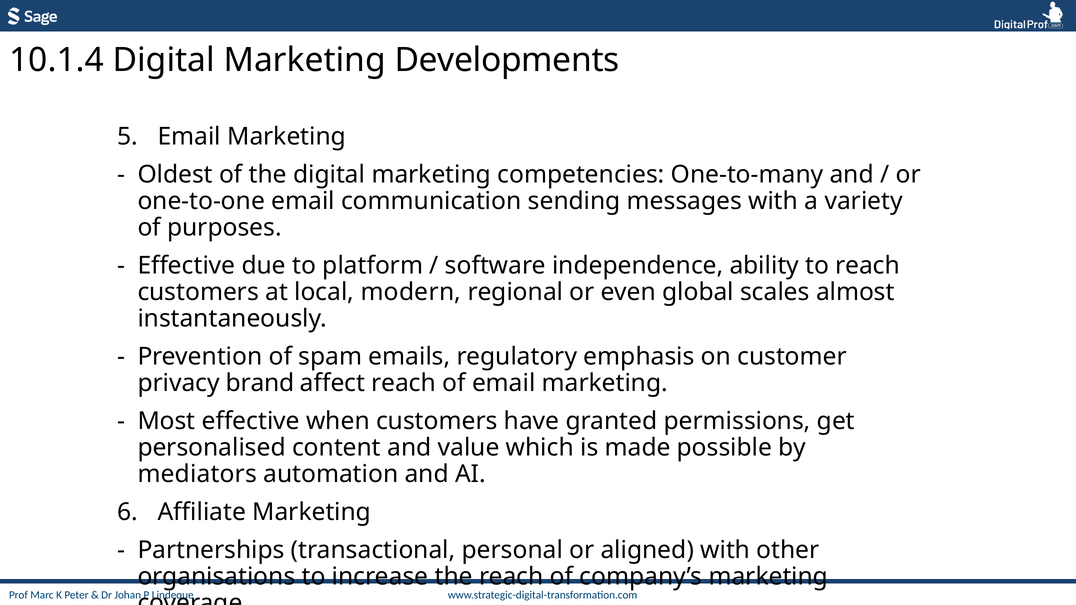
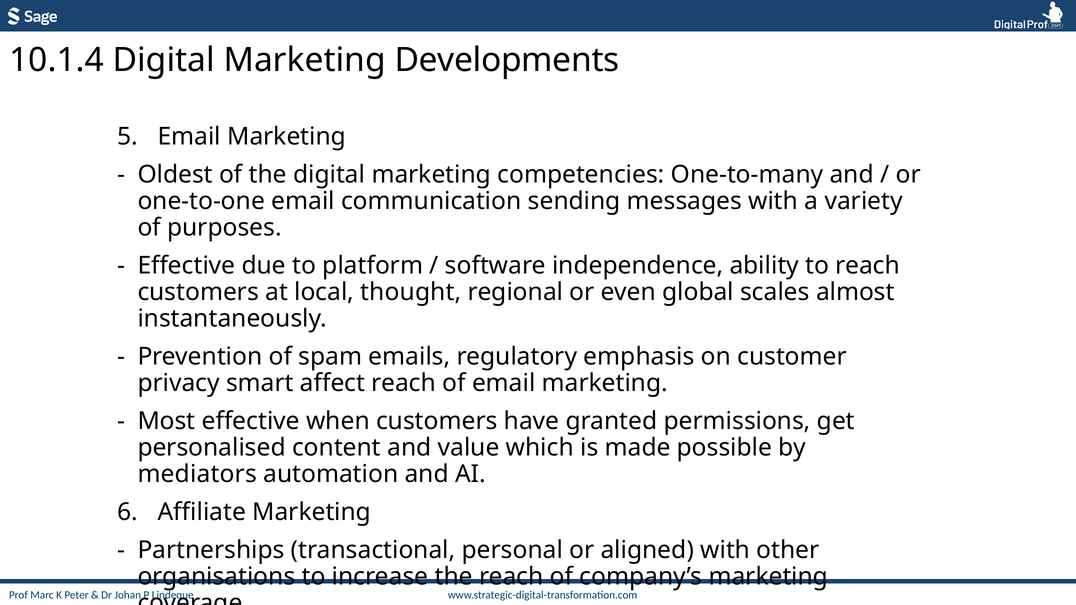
modern: modern -> thought
brand: brand -> smart
